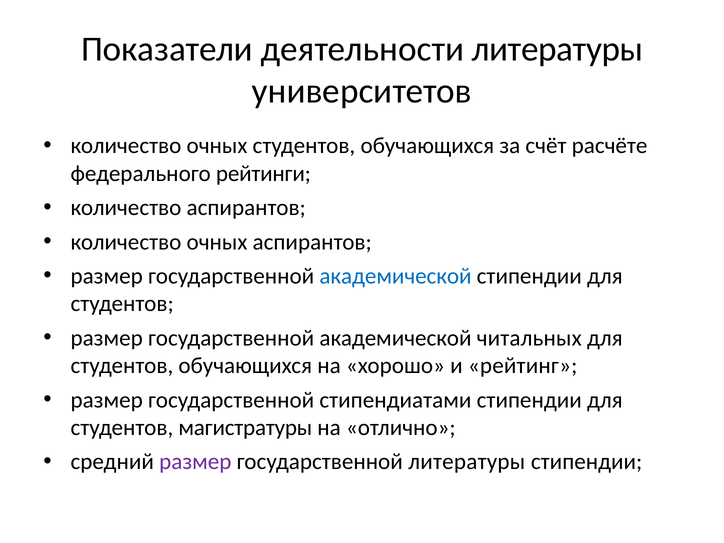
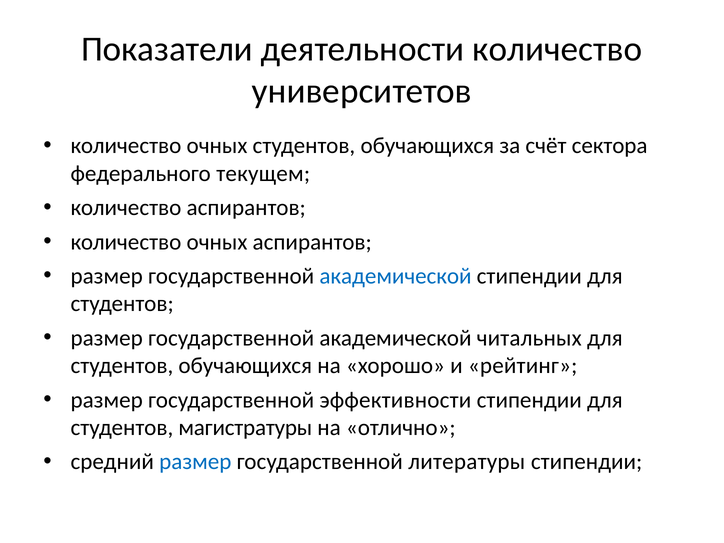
деятельности литературы: литературы -> количество
расчёте: расчёте -> сектора
рейтинги: рейтинги -> текущем
стипендиатами: стипендиатами -> эффективности
размер at (195, 462) colour: purple -> blue
